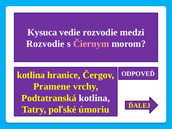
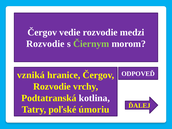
Kysuca at (42, 32): Kysuca -> Čergov
Čiernym colour: pink -> light green
kotlina at (31, 75): kotlina -> vzniká
Pramene at (52, 87): Pramene -> Rozvodie
